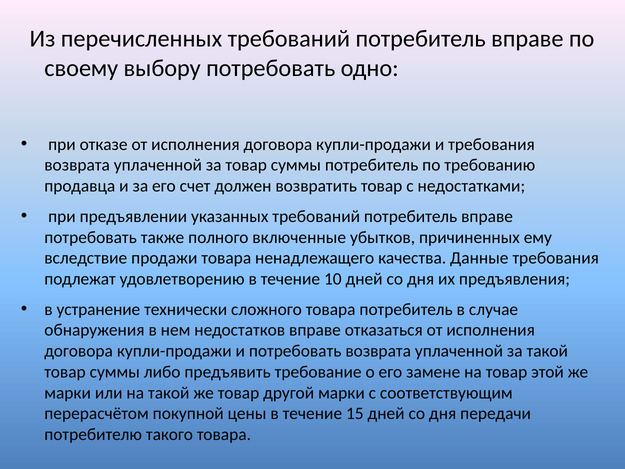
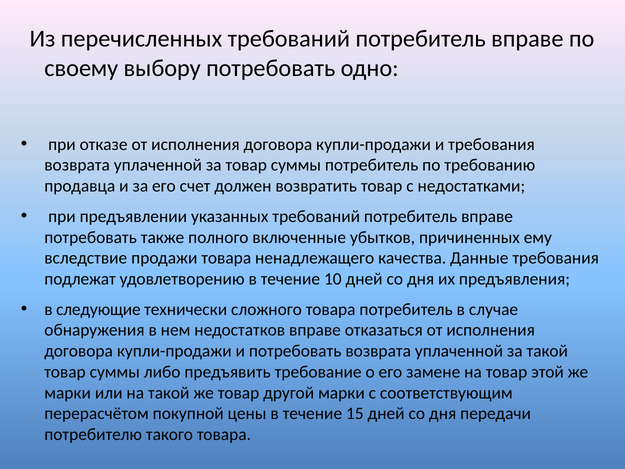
устранение: устранение -> следующие
